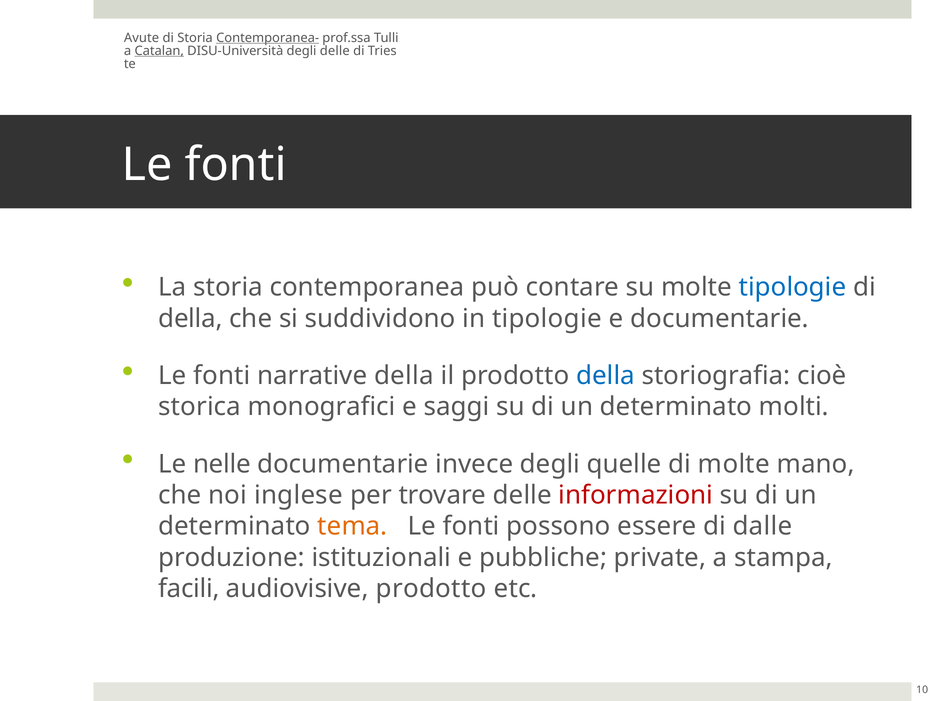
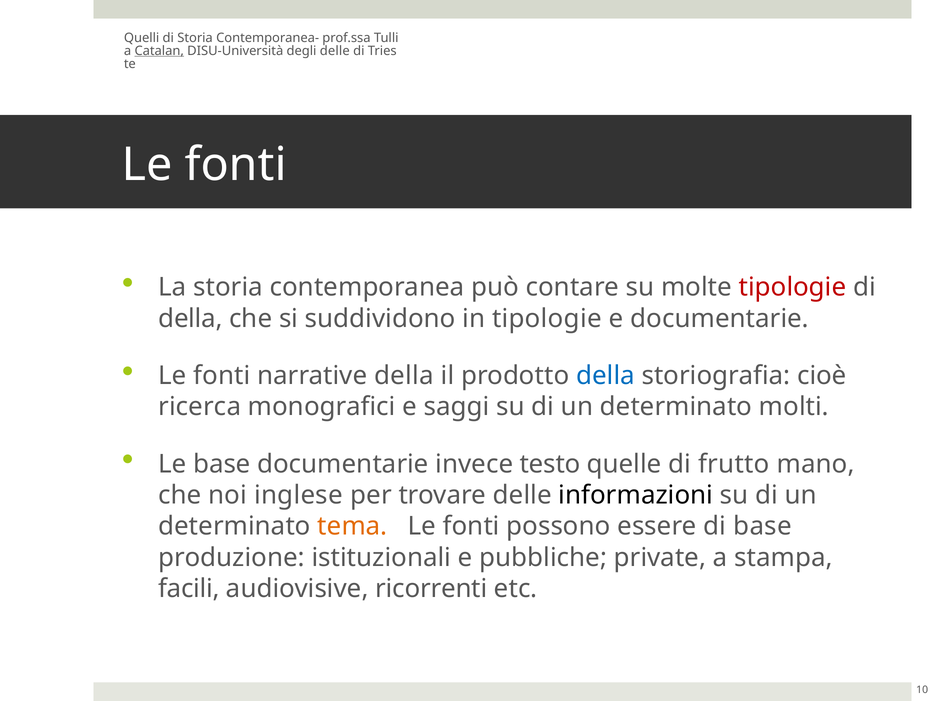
Avute: Avute -> Quelli
Contemporanea- underline: present -> none
tipologie at (793, 287) colour: blue -> red
storica: storica -> ricerca
Le nelle: nelle -> base
invece degli: degli -> testo
di molte: molte -> frutto
informazioni colour: red -> black
di dalle: dalle -> base
audiovisive prodotto: prodotto -> ricorrenti
